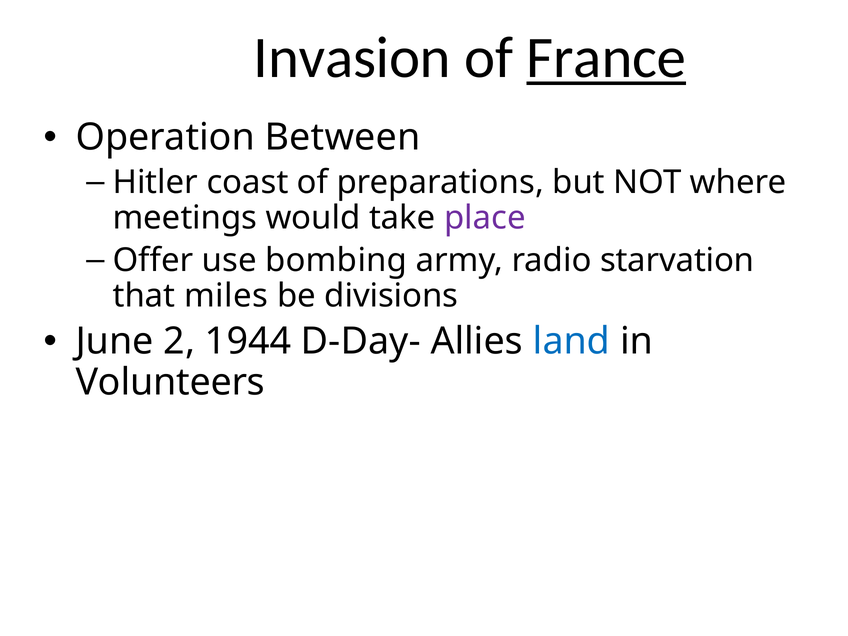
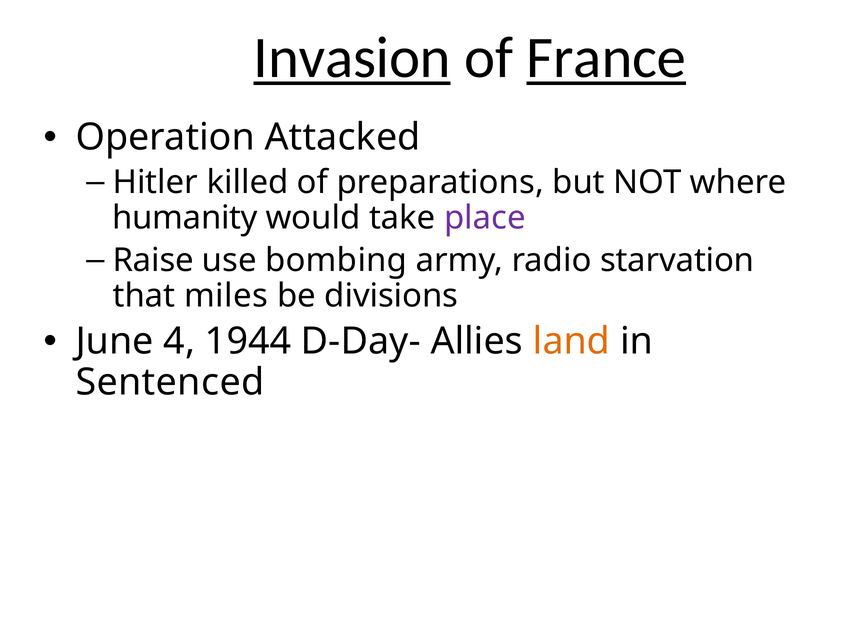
Invasion underline: none -> present
Between: Between -> Attacked
coast: coast -> killed
meetings: meetings -> humanity
Offer: Offer -> Raise
2: 2 -> 4
land colour: blue -> orange
Volunteers: Volunteers -> Sentenced
